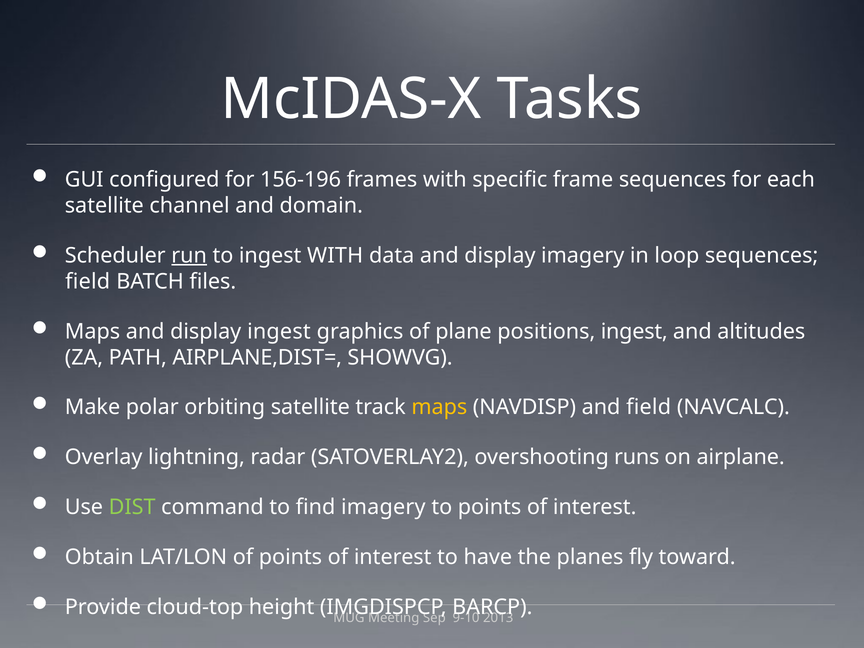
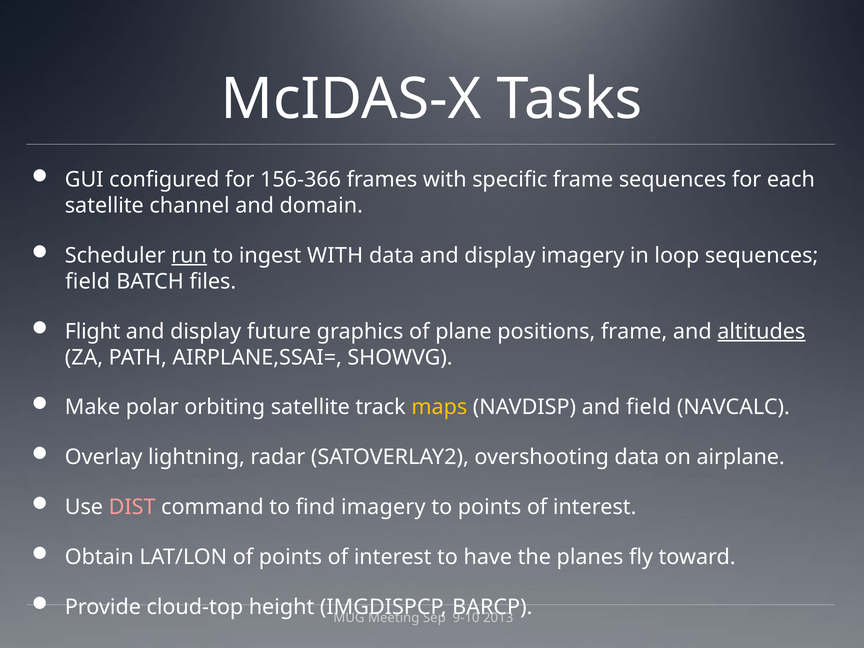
156-196: 156-196 -> 156-366
Maps at (93, 331): Maps -> Flight
display ingest: ingest -> future
positions ingest: ingest -> frame
altitudes underline: none -> present
AIRPLANE,DIST=: AIRPLANE,DIST= -> AIRPLANE,SSAI=
overshooting runs: runs -> data
DIST colour: light green -> pink
